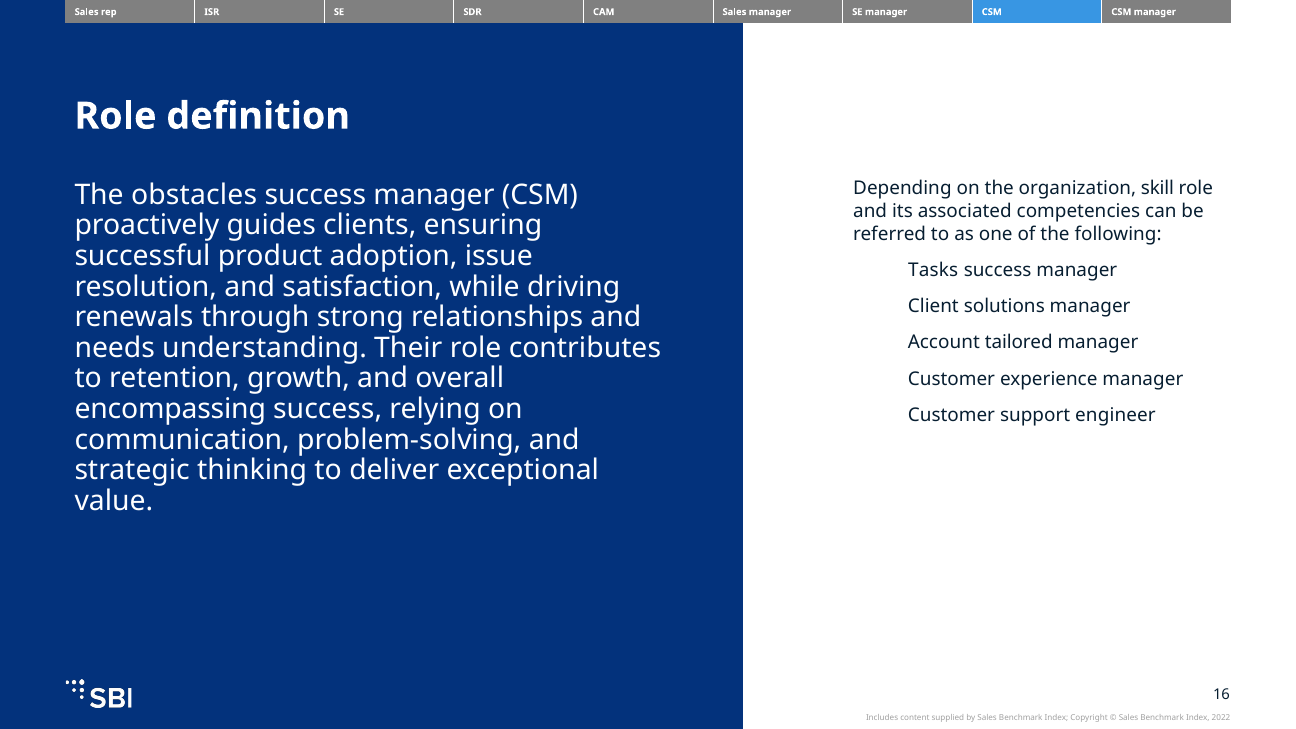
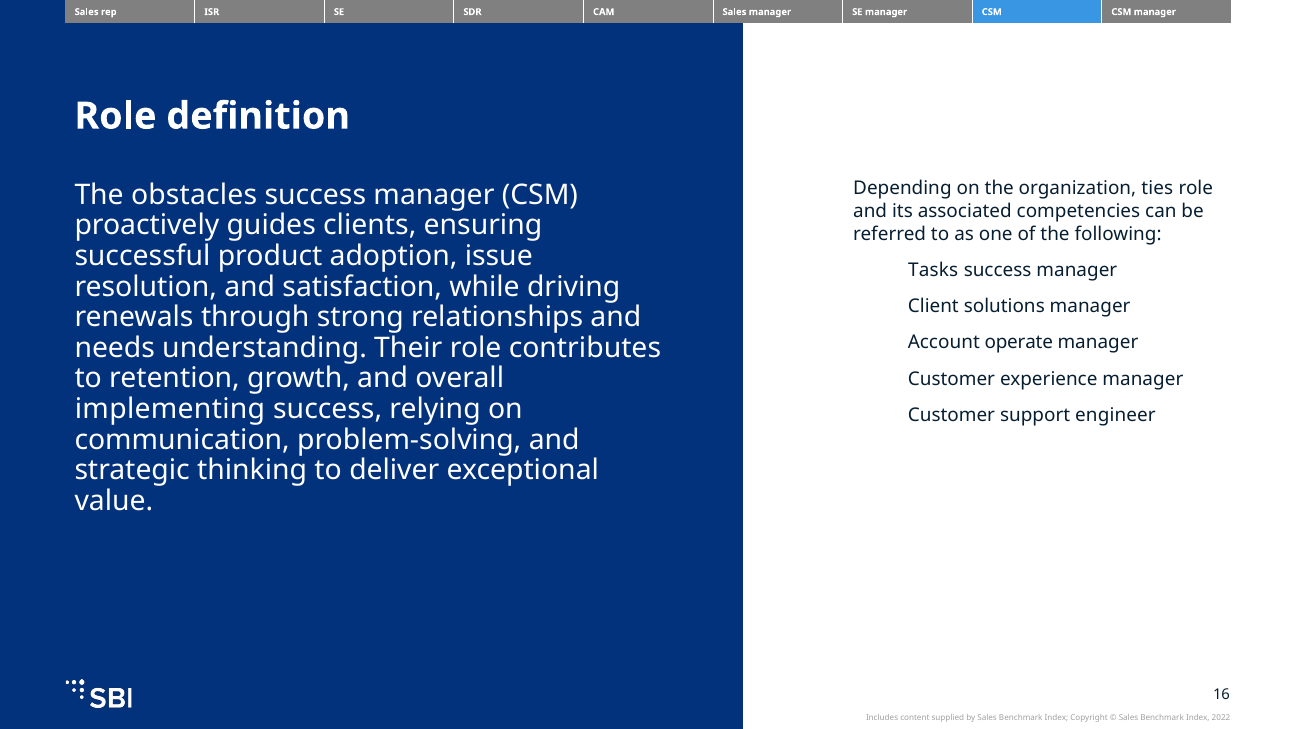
skill: skill -> ties
tailored: tailored -> operate
encompassing: encompassing -> implementing
